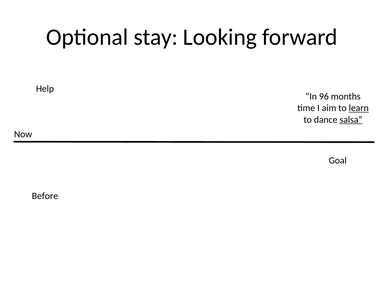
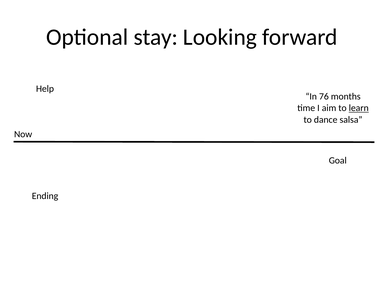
96: 96 -> 76
salsa underline: present -> none
Before: Before -> Ending
